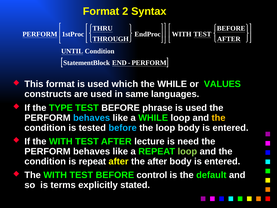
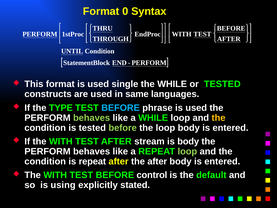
2: 2 -> 0
which: which -> single
or VALUES: VALUES -> TESTED
BEFORE at (121, 108) colour: white -> light blue
behaves at (92, 118) colour: light blue -> light green
before at (123, 128) colour: light blue -> light green
lecture: lecture -> stream
is need: need -> body
terms: terms -> using
